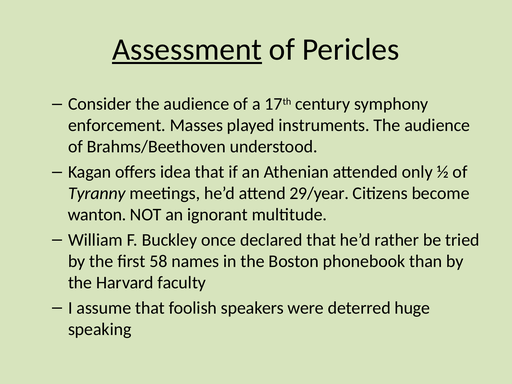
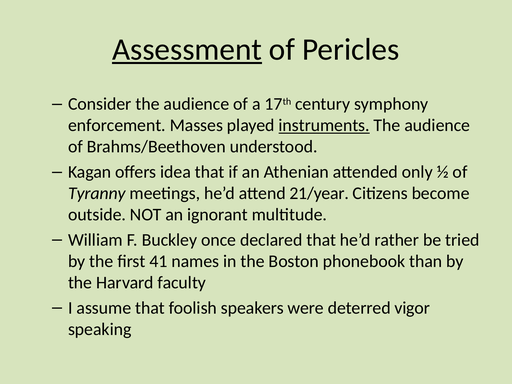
instruments underline: none -> present
29/year: 29/year -> 21/year
wanton: wanton -> outside
58: 58 -> 41
huge: huge -> vigor
